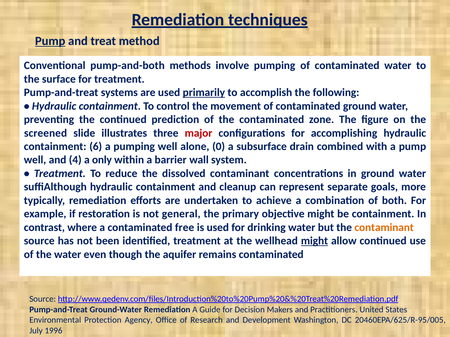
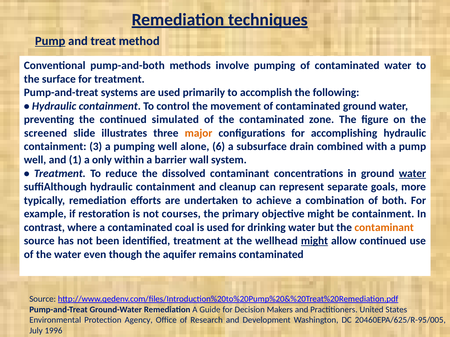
primarily underline: present -> none
prediction: prediction -> simulated
major colour: red -> orange
6: 6 -> 3
0: 0 -> 6
4: 4 -> 1
water at (412, 174) underline: none -> present
general: general -> courses
free: free -> coal
